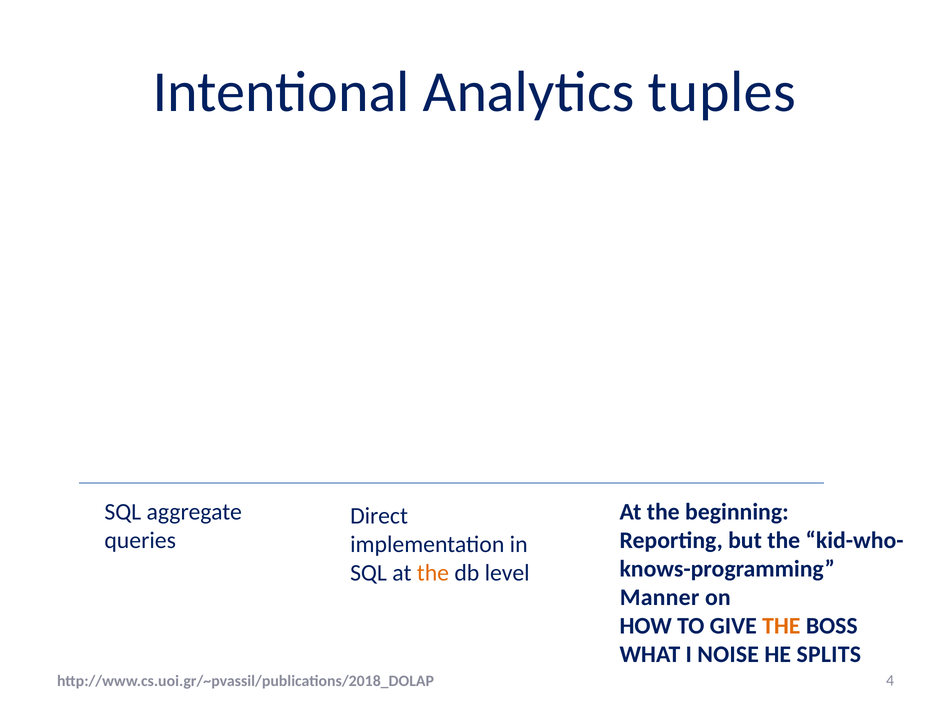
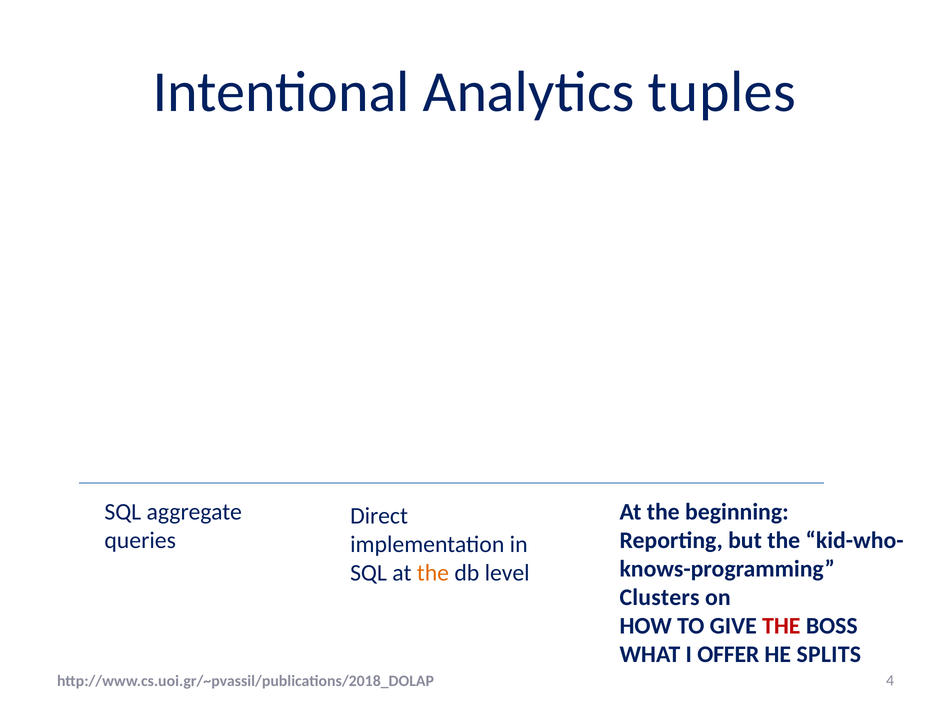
Manner: Manner -> Clusters
THE at (781, 626) colour: orange -> red
NOISE: NOISE -> OFFER
